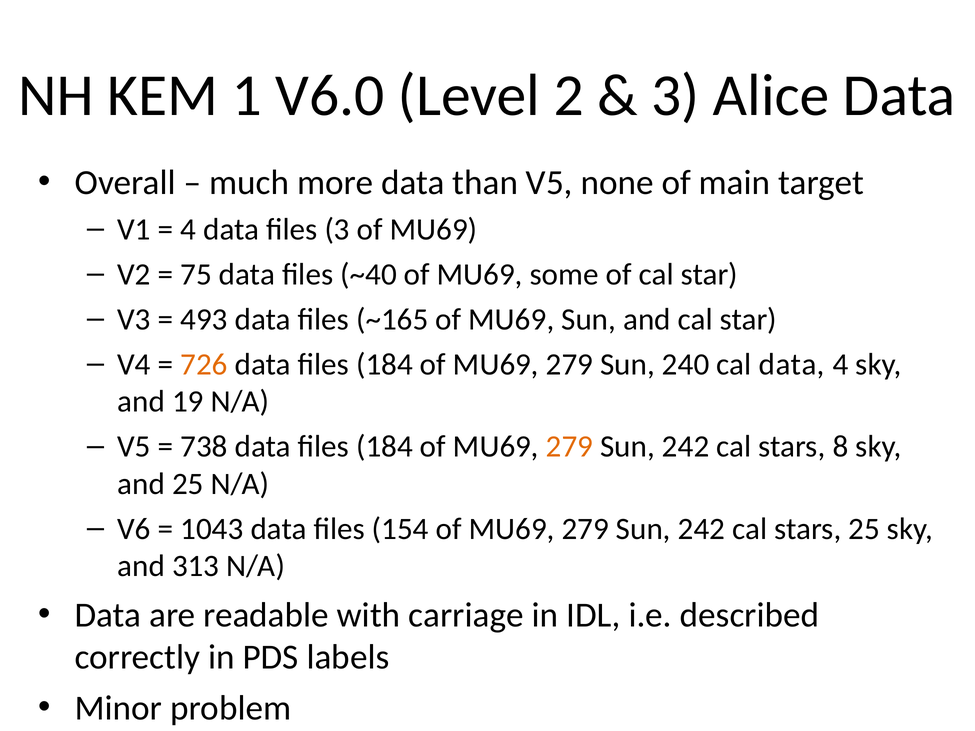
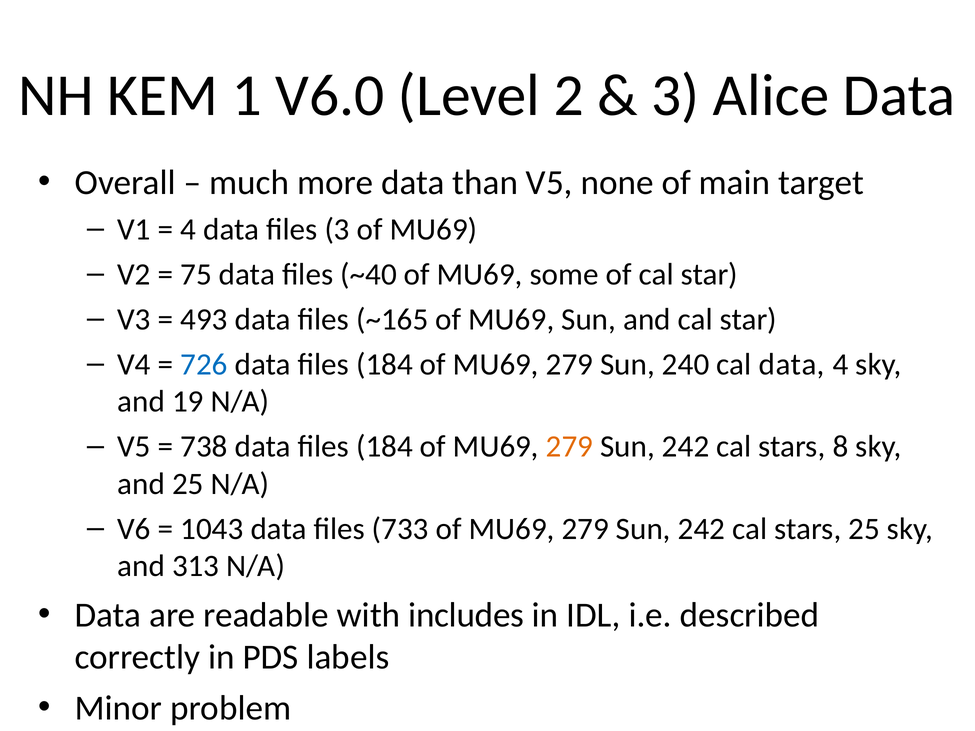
726 colour: orange -> blue
154: 154 -> 733
carriage: carriage -> includes
